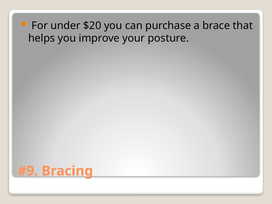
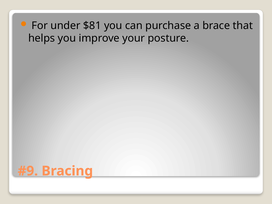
$20: $20 -> $81
